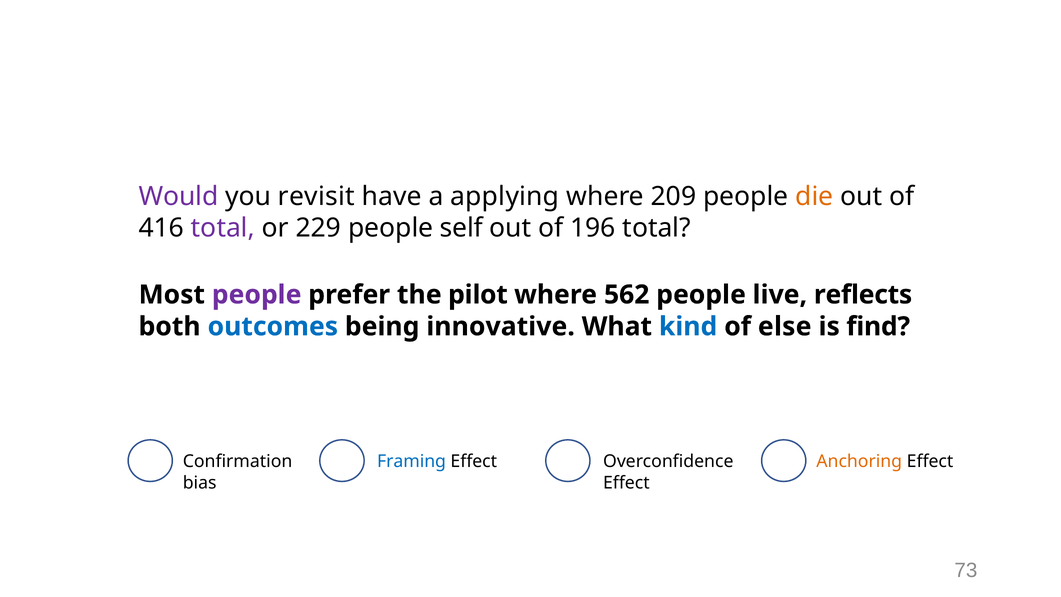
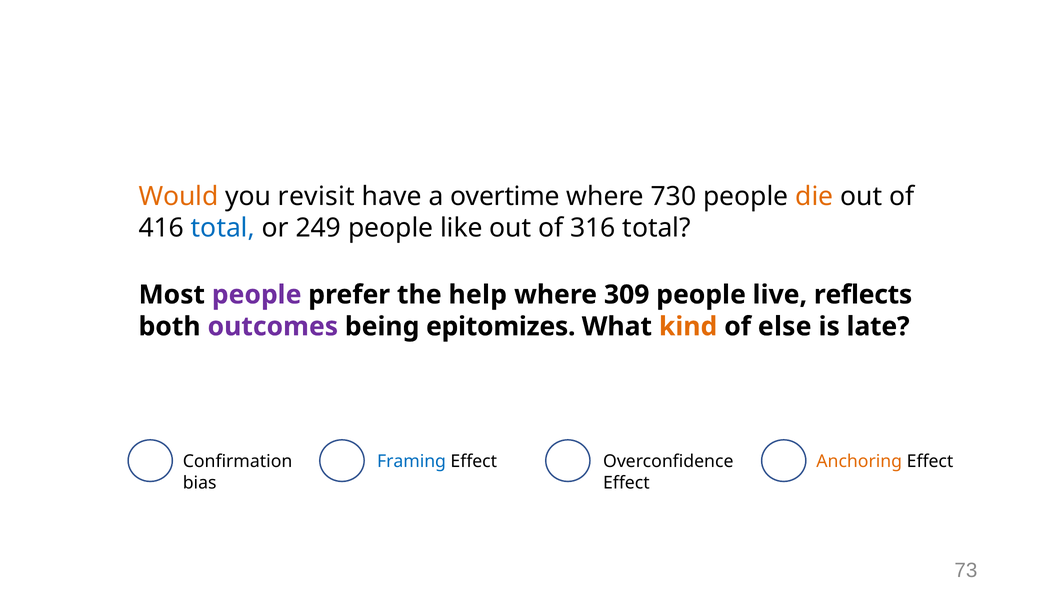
Would colour: purple -> orange
applying: applying -> overtime
209: 209 -> 730
total at (223, 228) colour: purple -> blue
229: 229 -> 249
self: self -> like
196: 196 -> 316
pilot: pilot -> help
562: 562 -> 309
outcomes colour: blue -> purple
innovative: innovative -> epitomizes
kind colour: blue -> orange
find: find -> late
